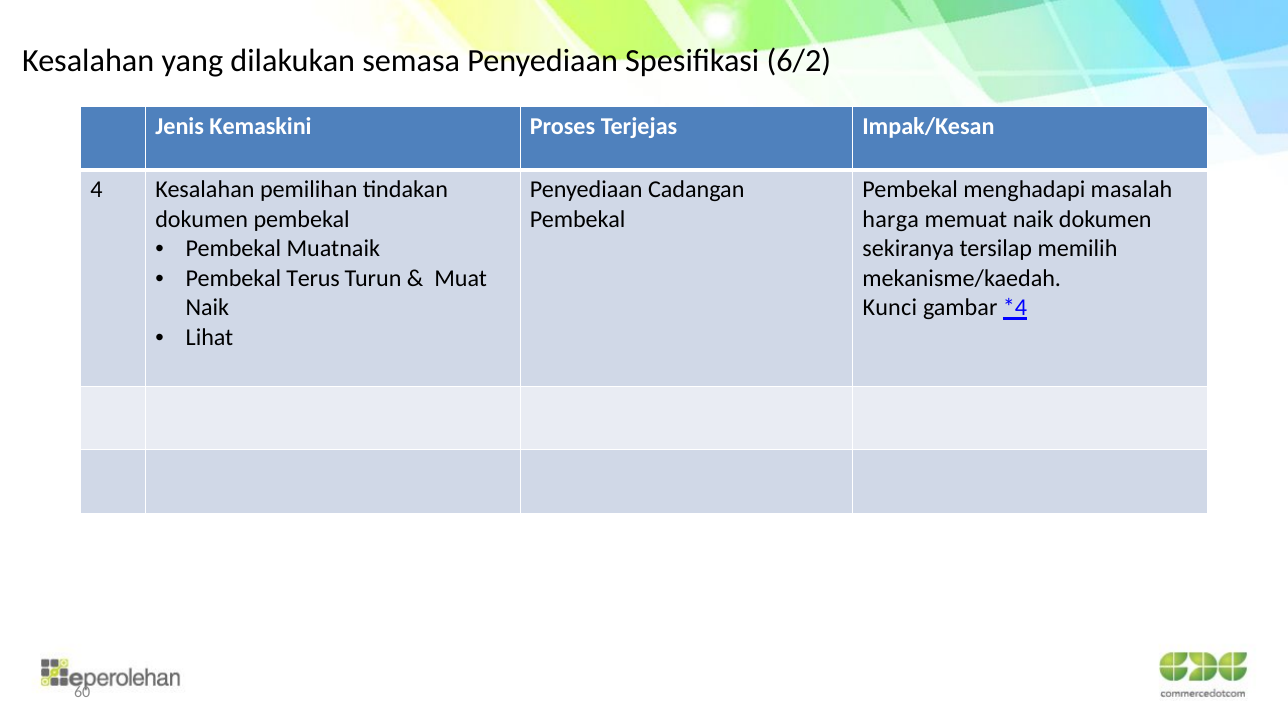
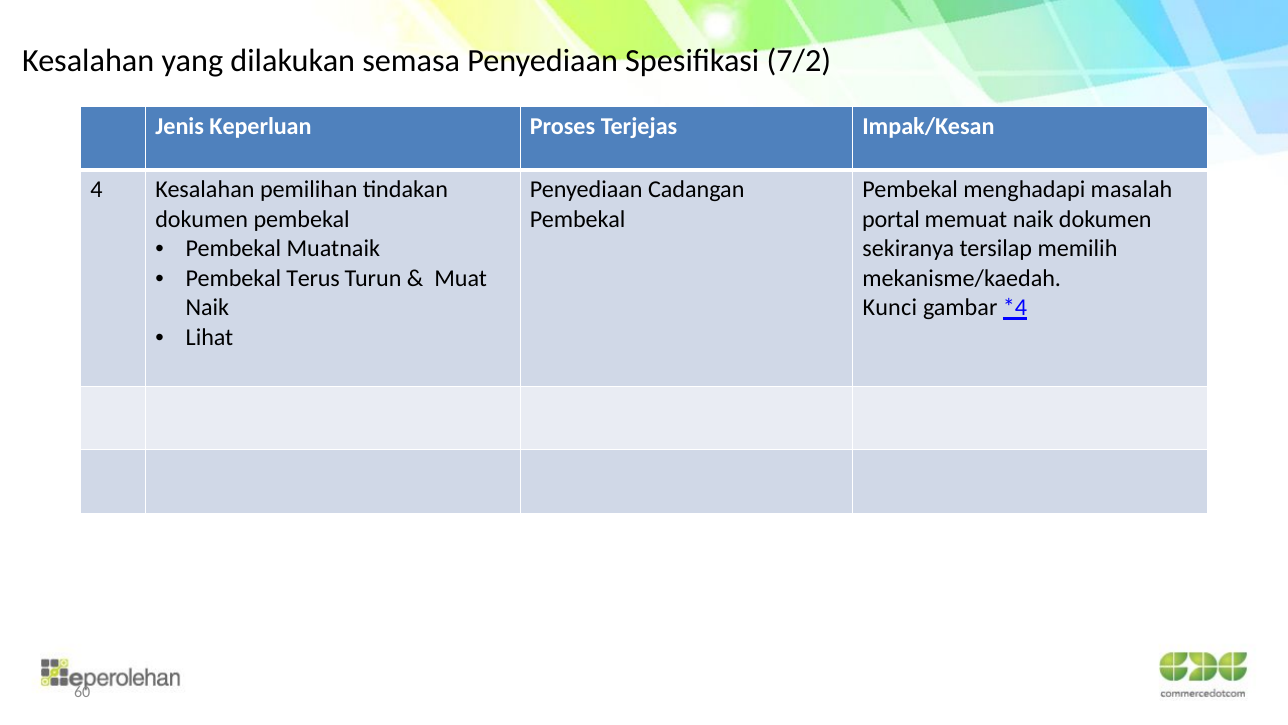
6/2: 6/2 -> 7/2
Kemaskini: Kemaskini -> Keperluan
harga: harga -> portal
